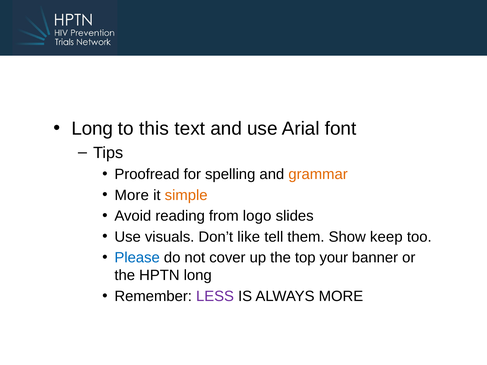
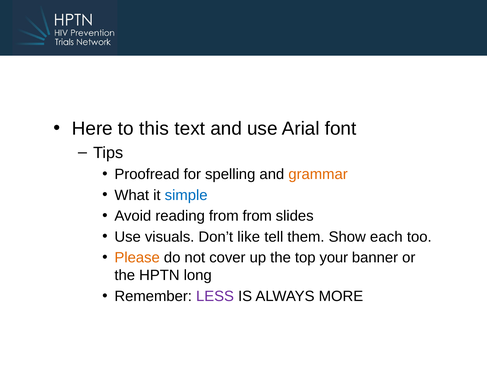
Long at (92, 129): Long -> Here
More at (132, 195): More -> What
simple colour: orange -> blue
from logo: logo -> from
keep: keep -> each
Please colour: blue -> orange
